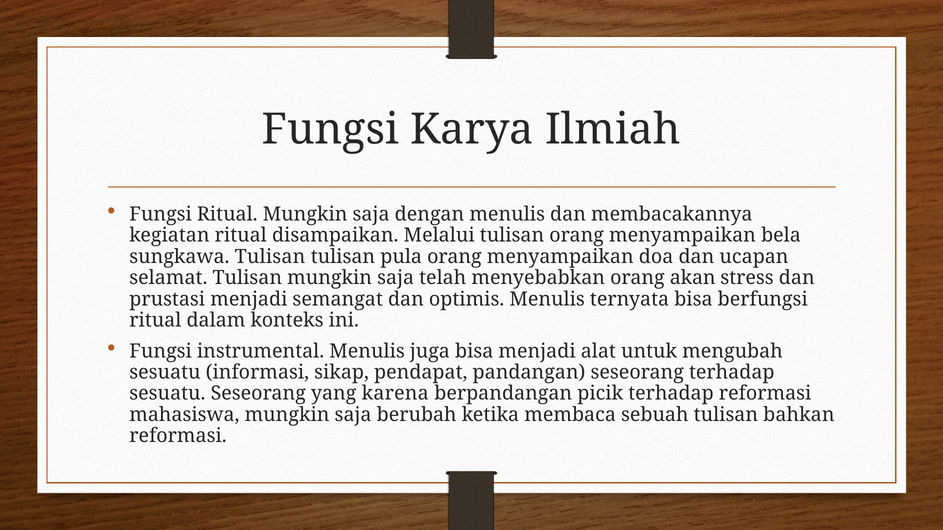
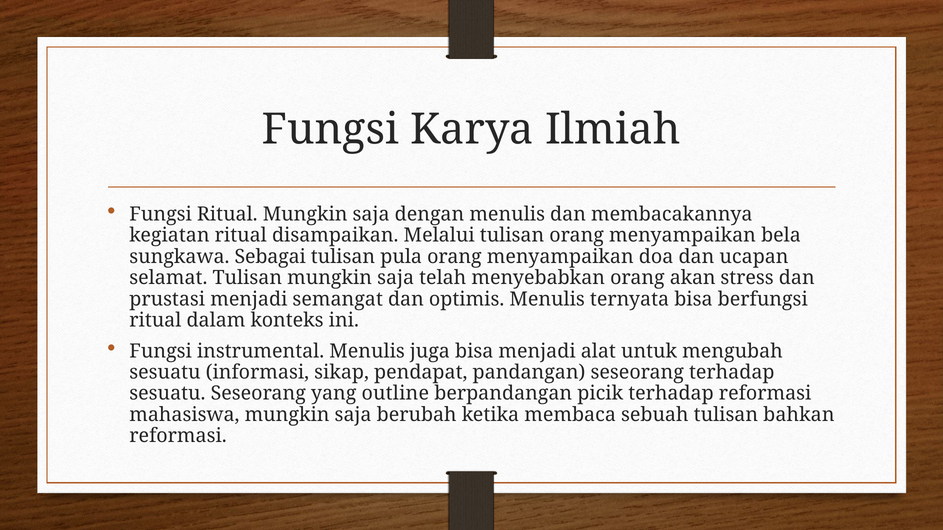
sungkawa Tulisan: Tulisan -> Sebagai
karena: karena -> outline
